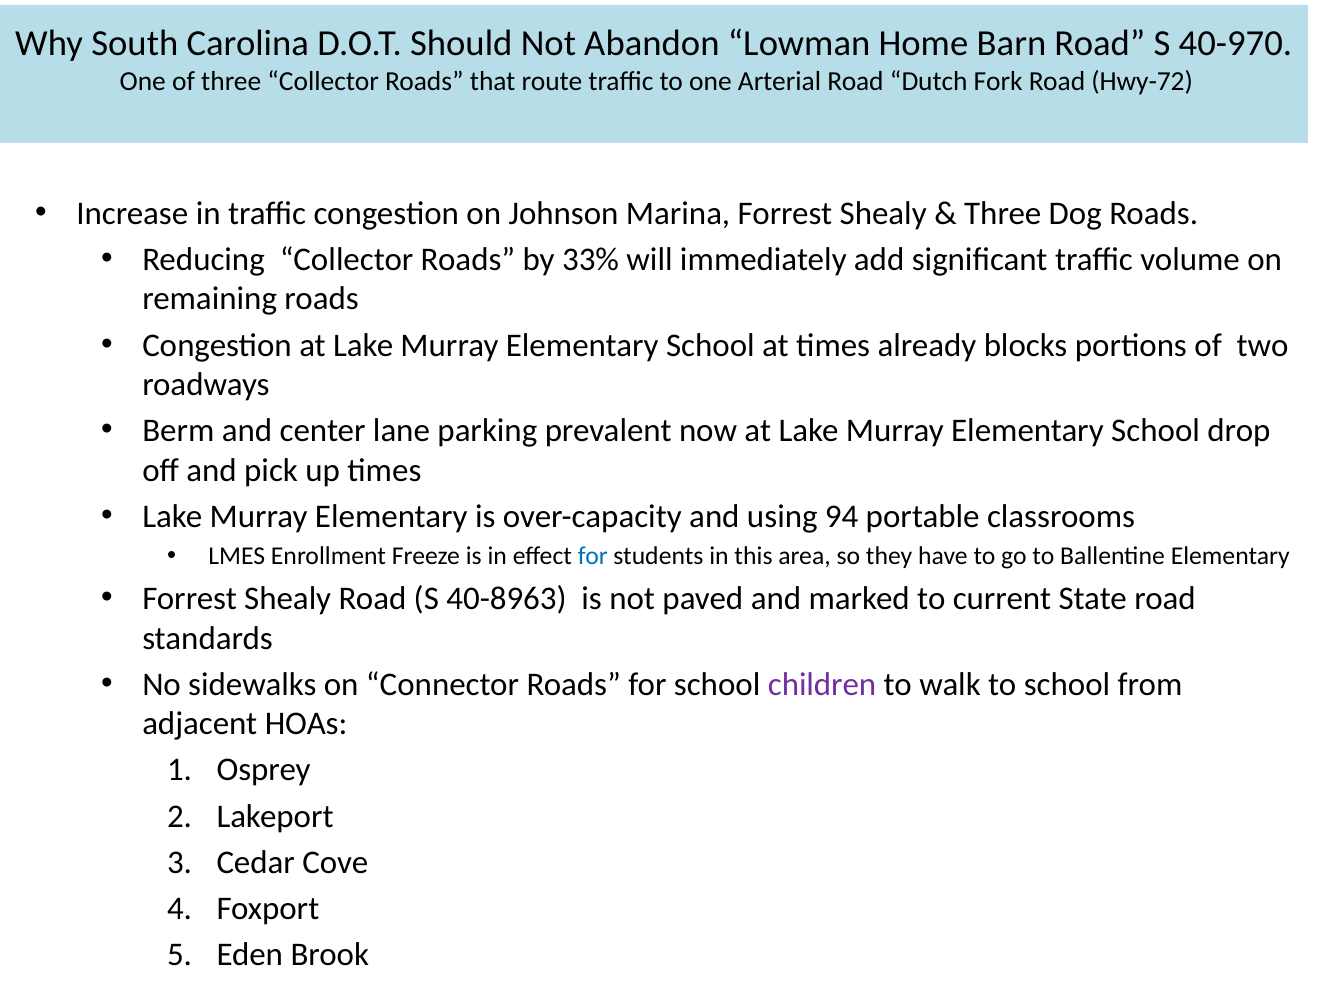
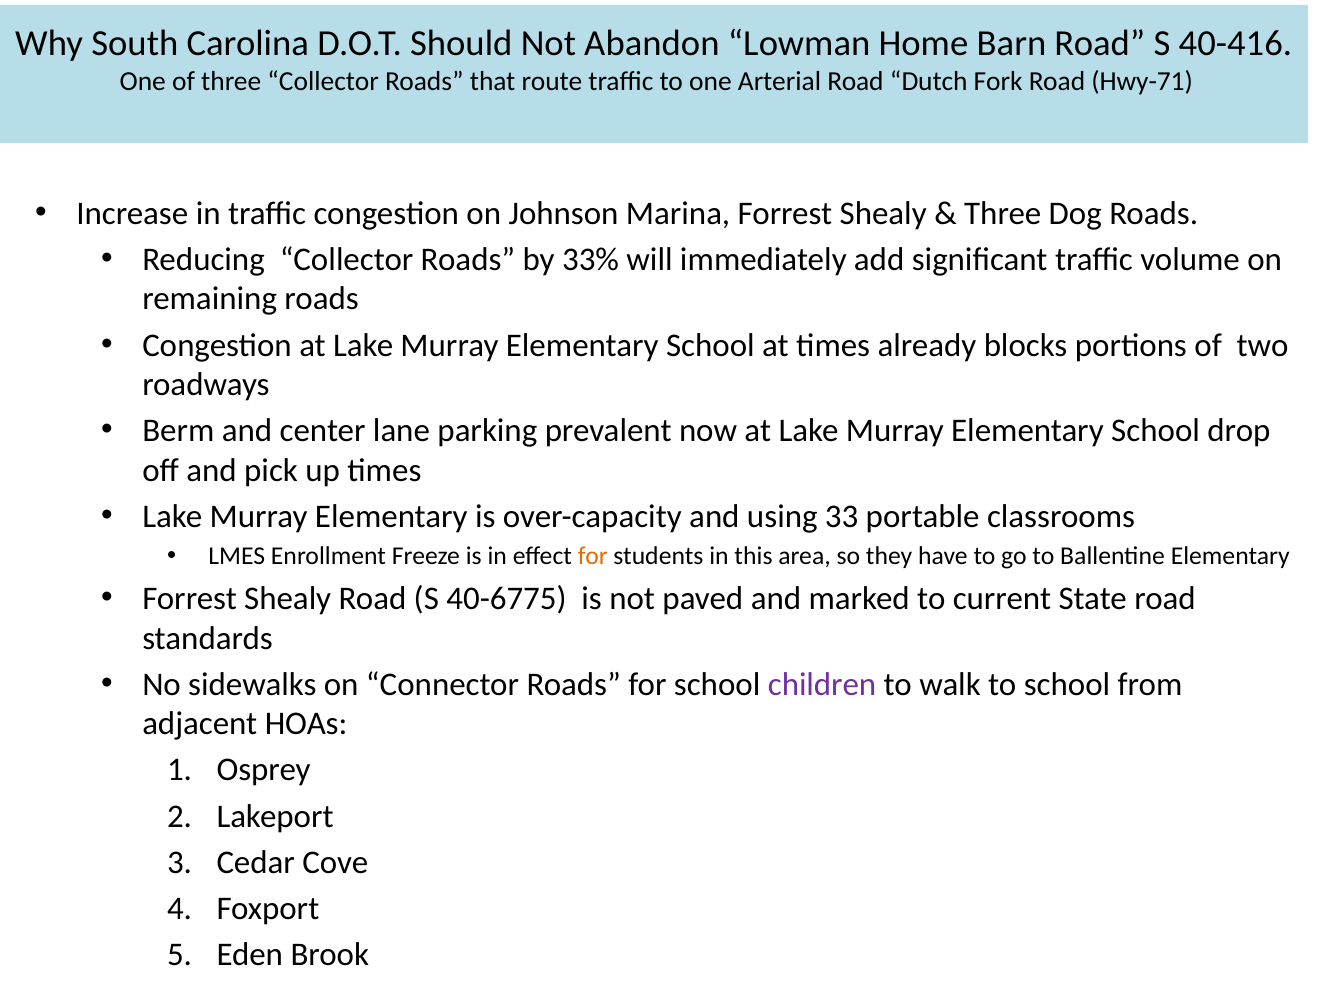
40-970: 40-970 -> 40-416
Hwy-72: Hwy-72 -> Hwy-71
94: 94 -> 33
for at (593, 557) colour: blue -> orange
40-8963: 40-8963 -> 40-6775
